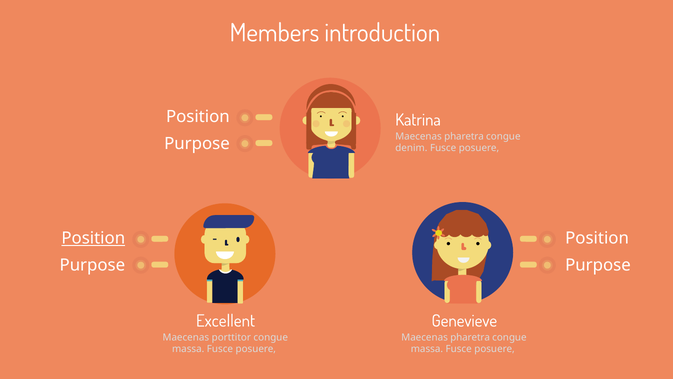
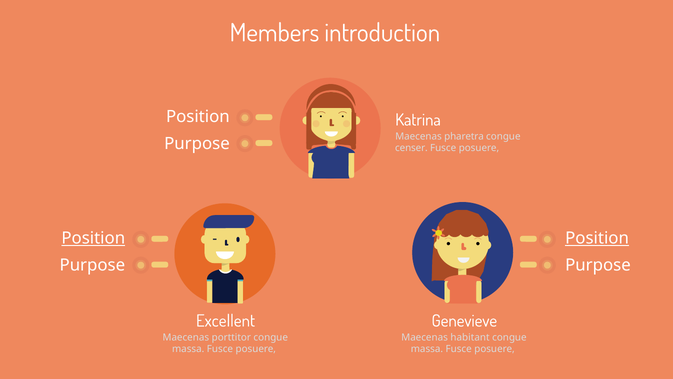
denim: denim -> censer
Position at (597, 238) underline: none -> present
pharetra at (470, 337): pharetra -> habitant
